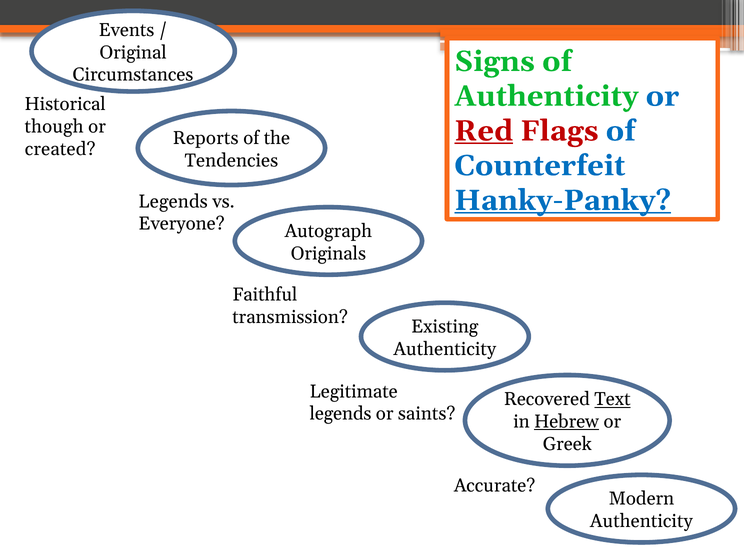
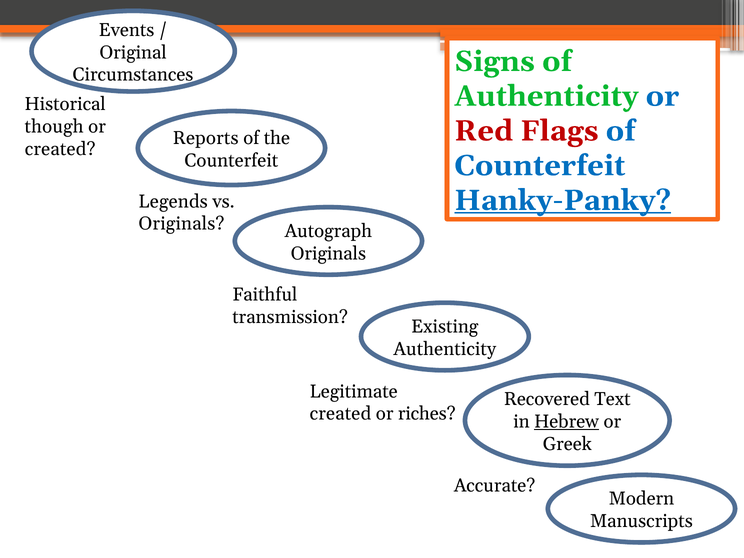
Red underline: present -> none
Tendencies at (231, 161): Tendencies -> Counterfeit
Everyone at (182, 224): Everyone -> Originals
Text underline: present -> none
legends at (341, 414): legends -> created
saints: saints -> riches
Authenticity at (641, 521): Authenticity -> Manuscripts
